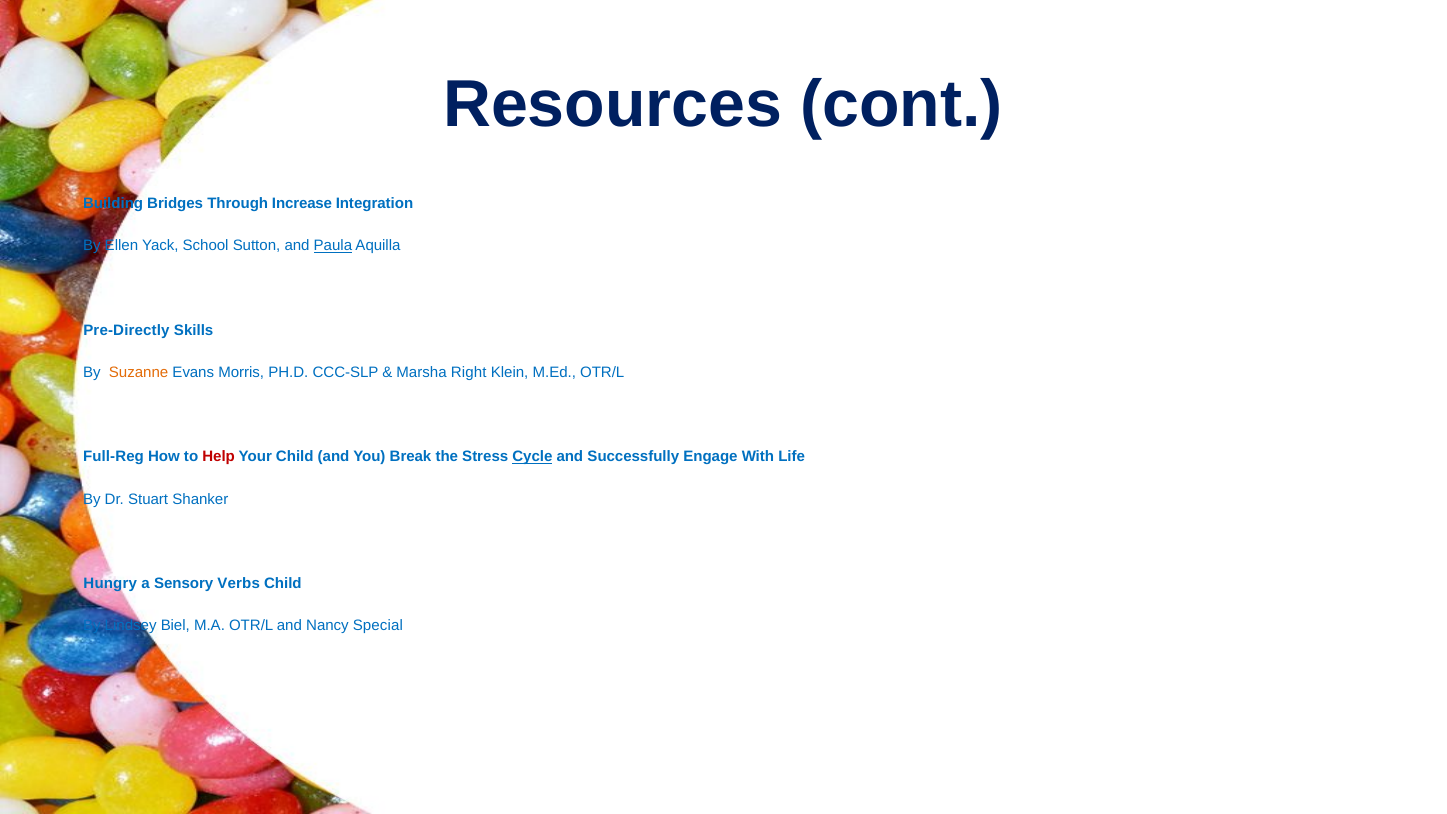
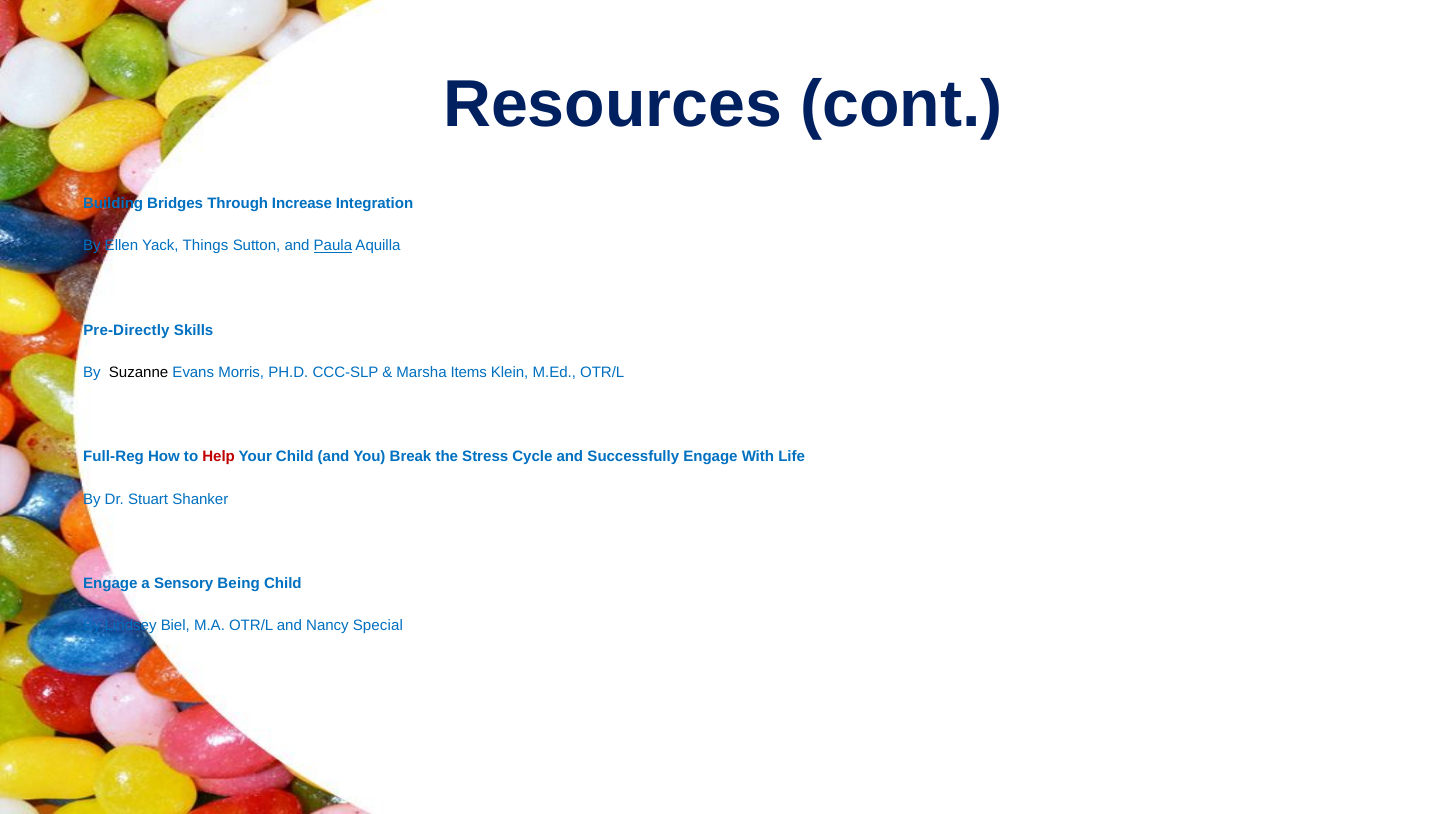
School: School -> Things
Suzanne colour: orange -> black
Right: Right -> Items
Cycle underline: present -> none
Hungry at (110, 584): Hungry -> Engage
Verbs: Verbs -> Being
